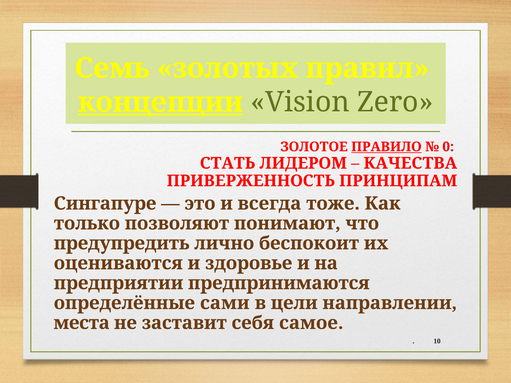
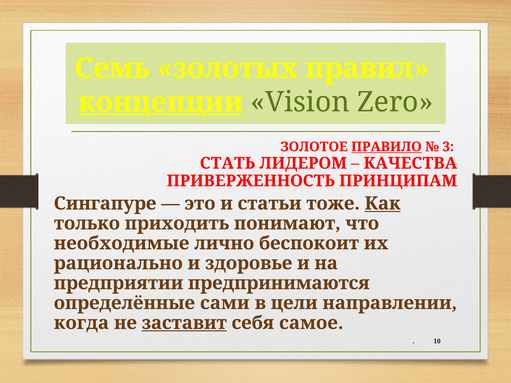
0: 0 -> 3
всегда: всегда -> статьи
Как underline: none -> present
позволяют: позволяют -> приходить
предупредить: предупредить -> необходимые
оцениваются: оцениваются -> рационально
места: места -> когда
заставит underline: none -> present
